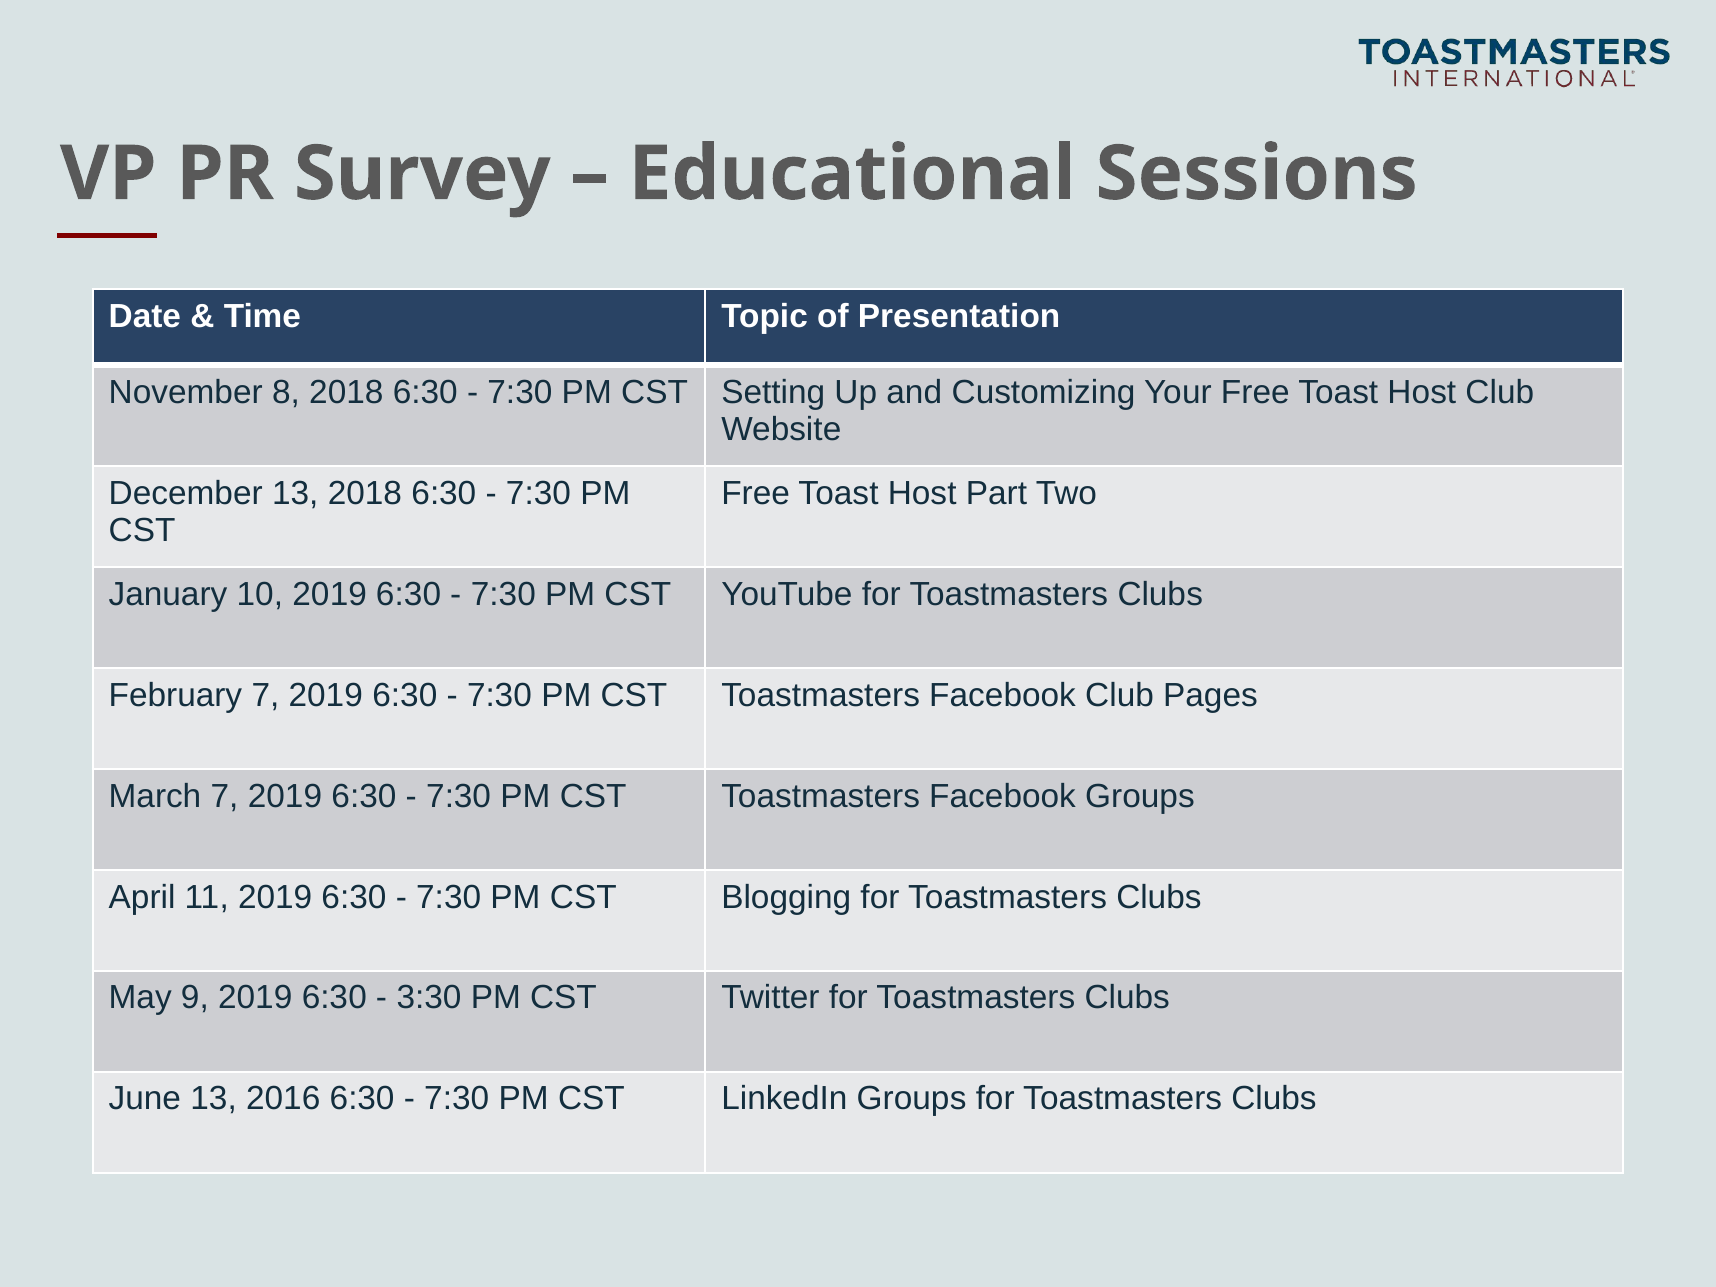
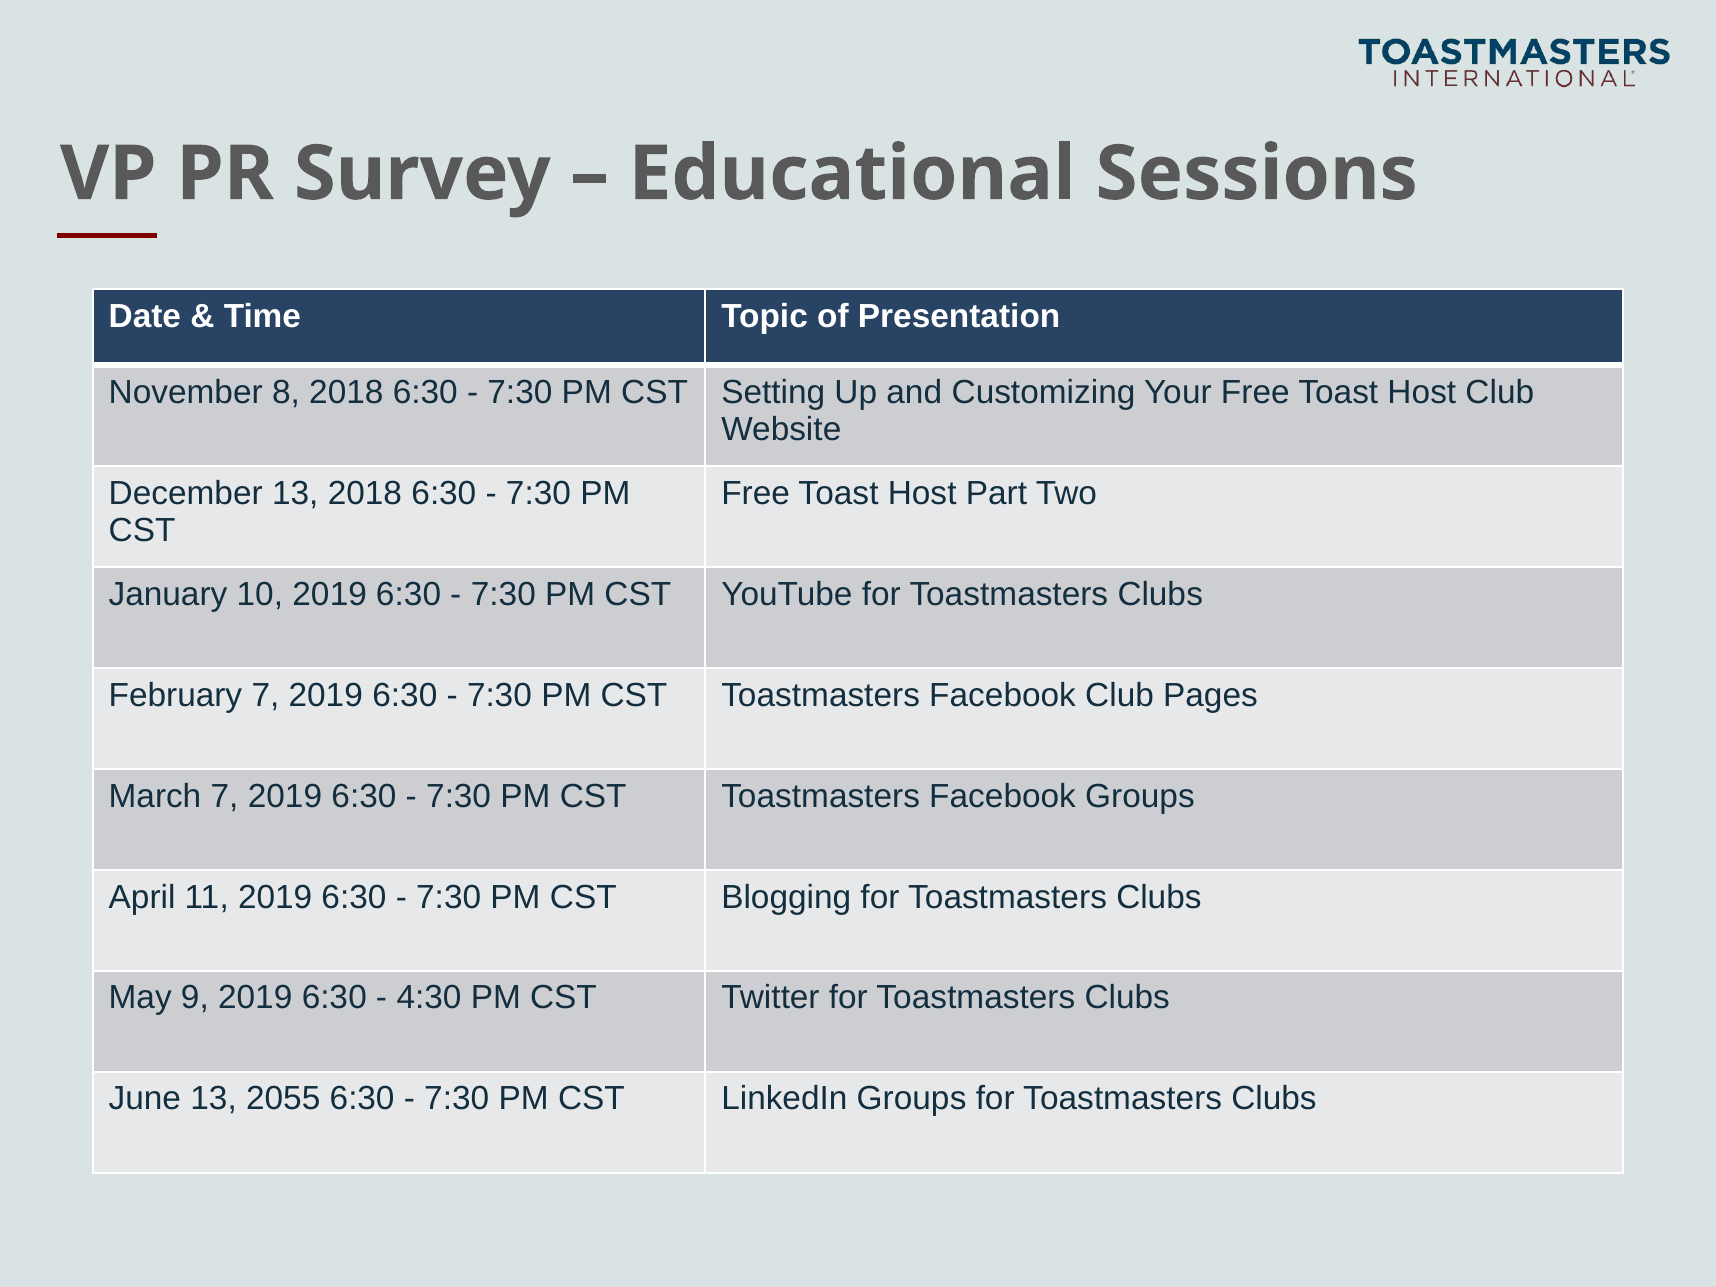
3:30: 3:30 -> 4:30
2016: 2016 -> 2055
